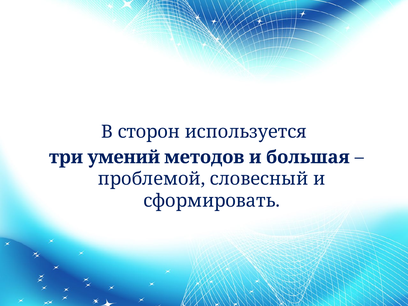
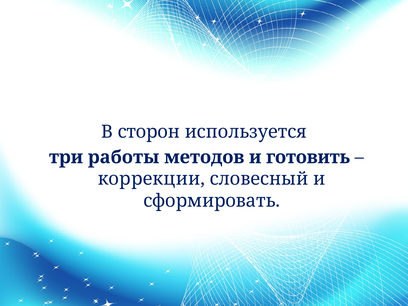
умений: умений -> работы
большая: большая -> готовить
проблемой: проблемой -> коррекции
